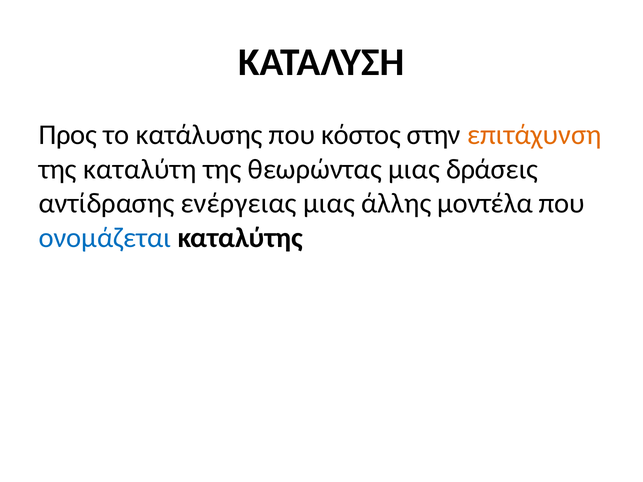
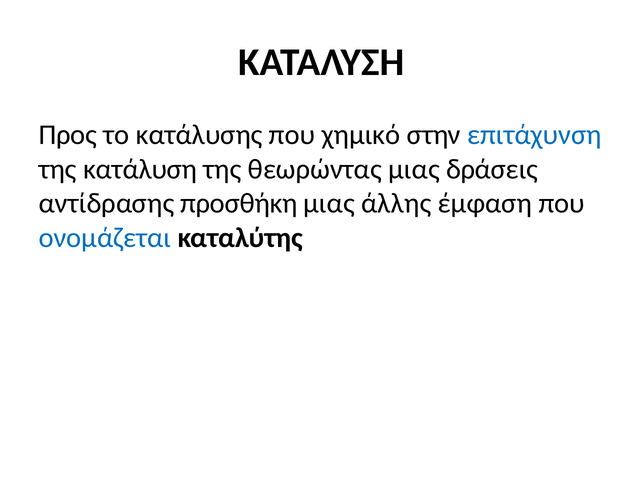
κόστος: κόστος -> χημικό
επιτάχυνση colour: orange -> blue
καταλύτη: καταλύτη -> κατάλυση
ενέργειας: ενέργειας -> προσθήκη
μοντέλα: μοντέλα -> έμφαση
